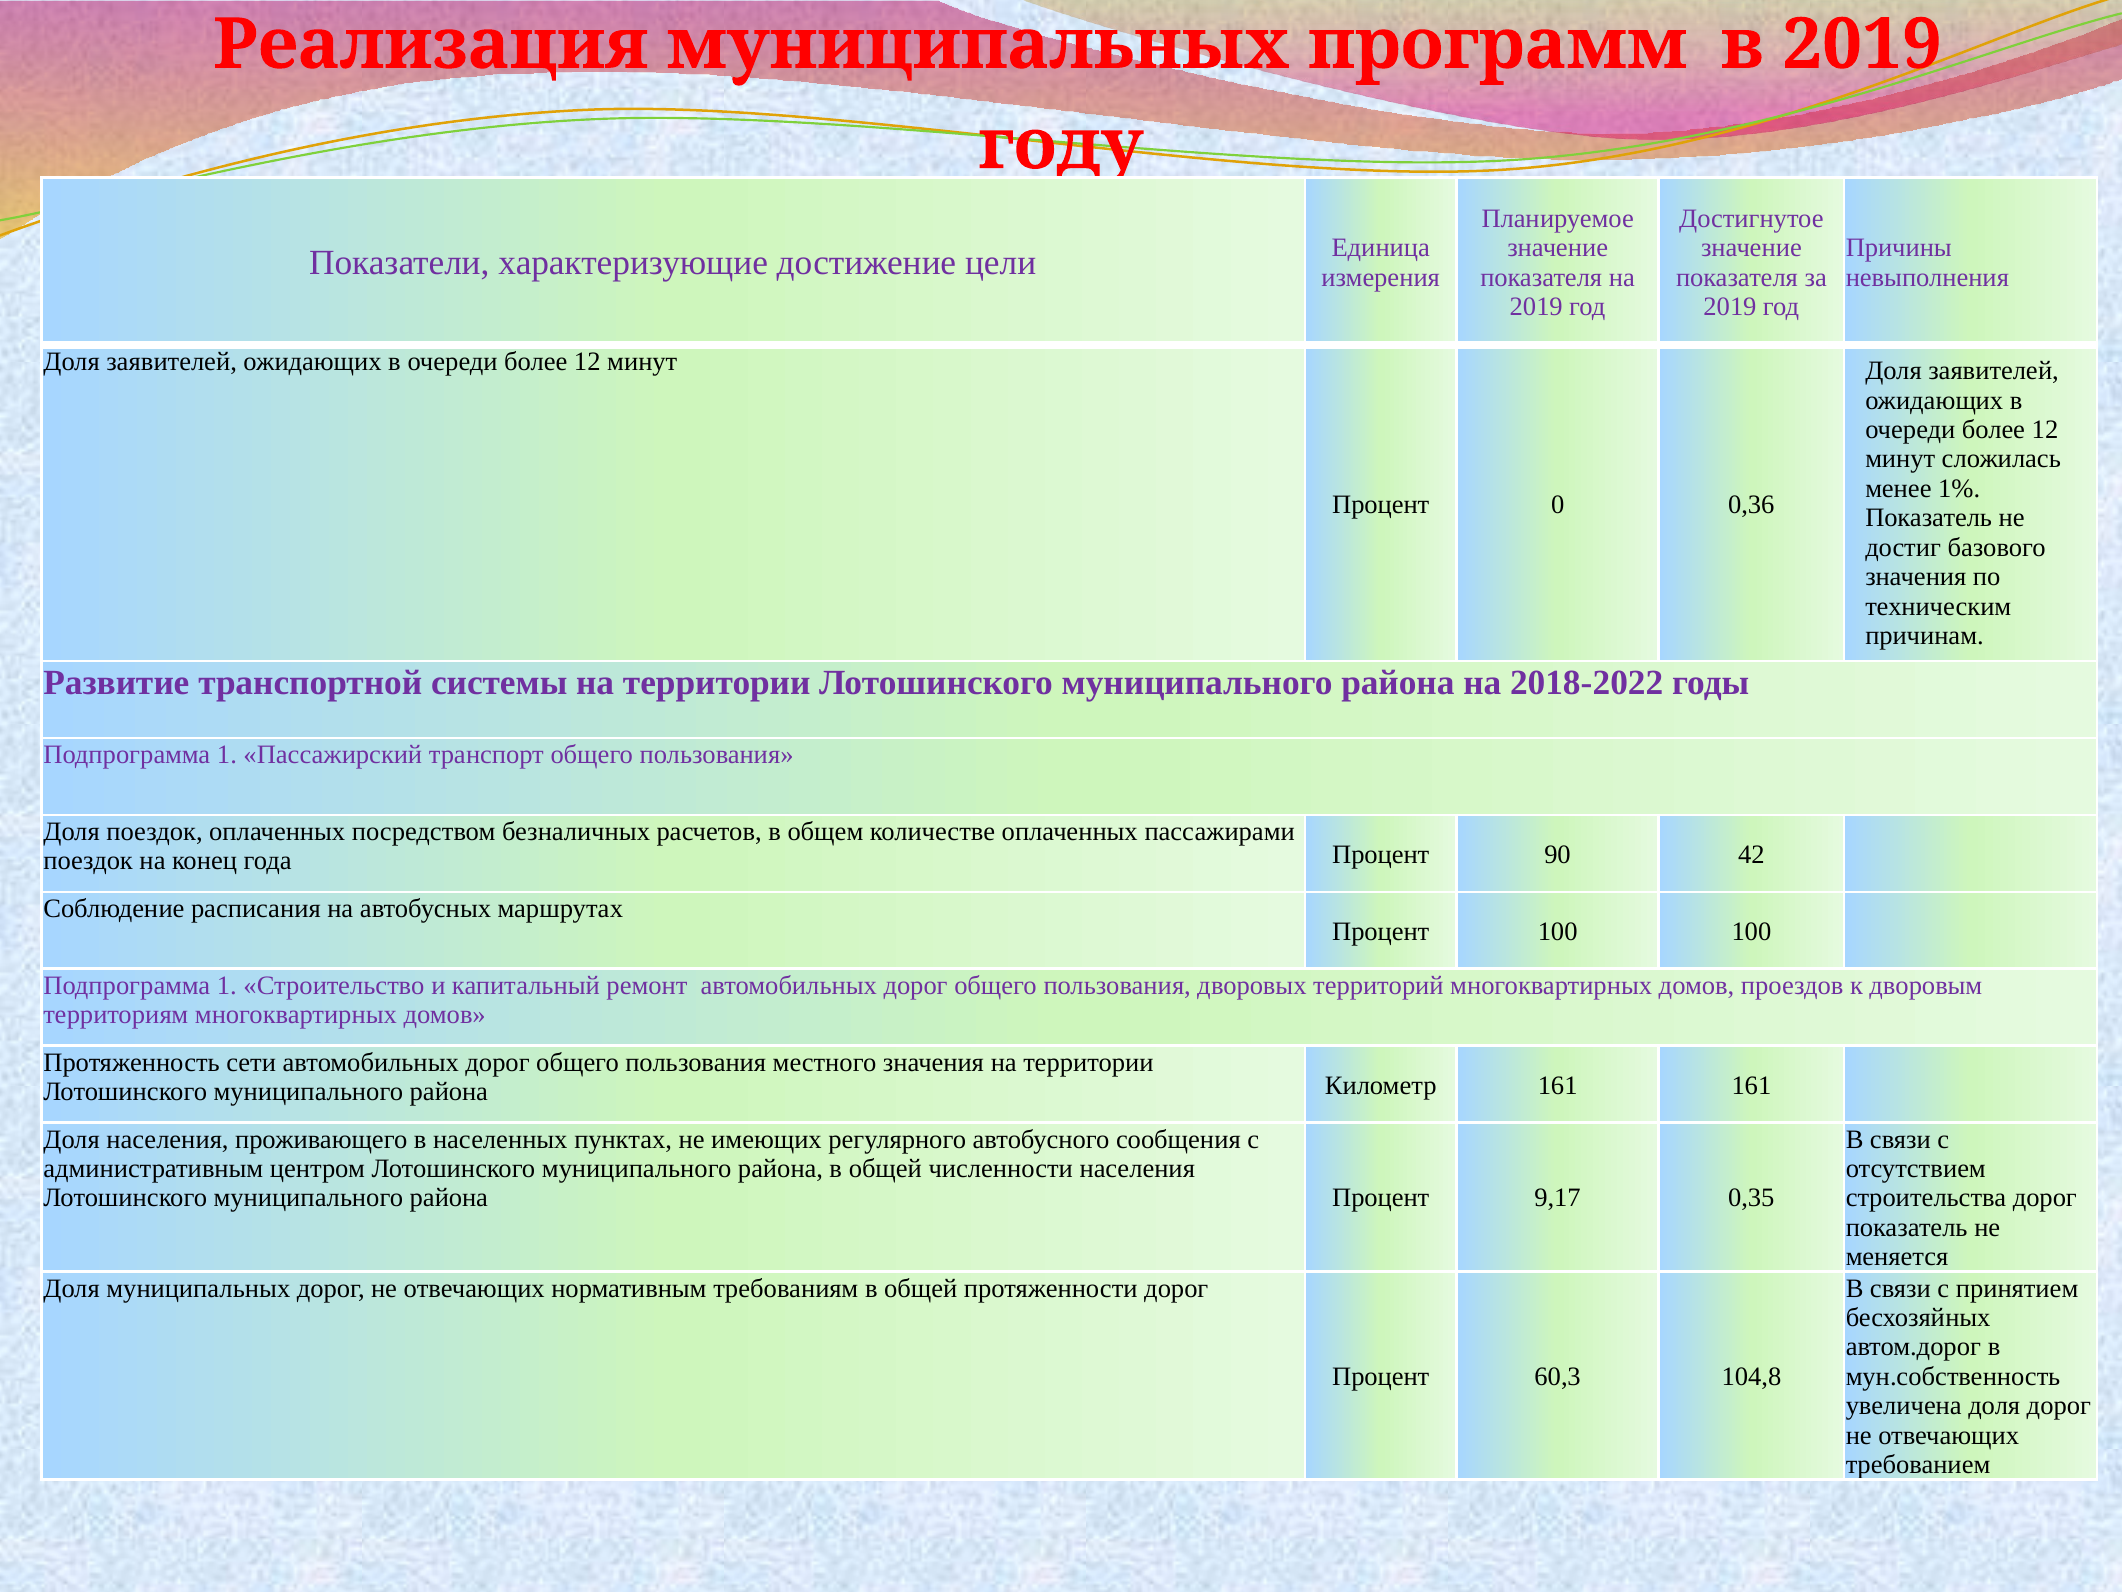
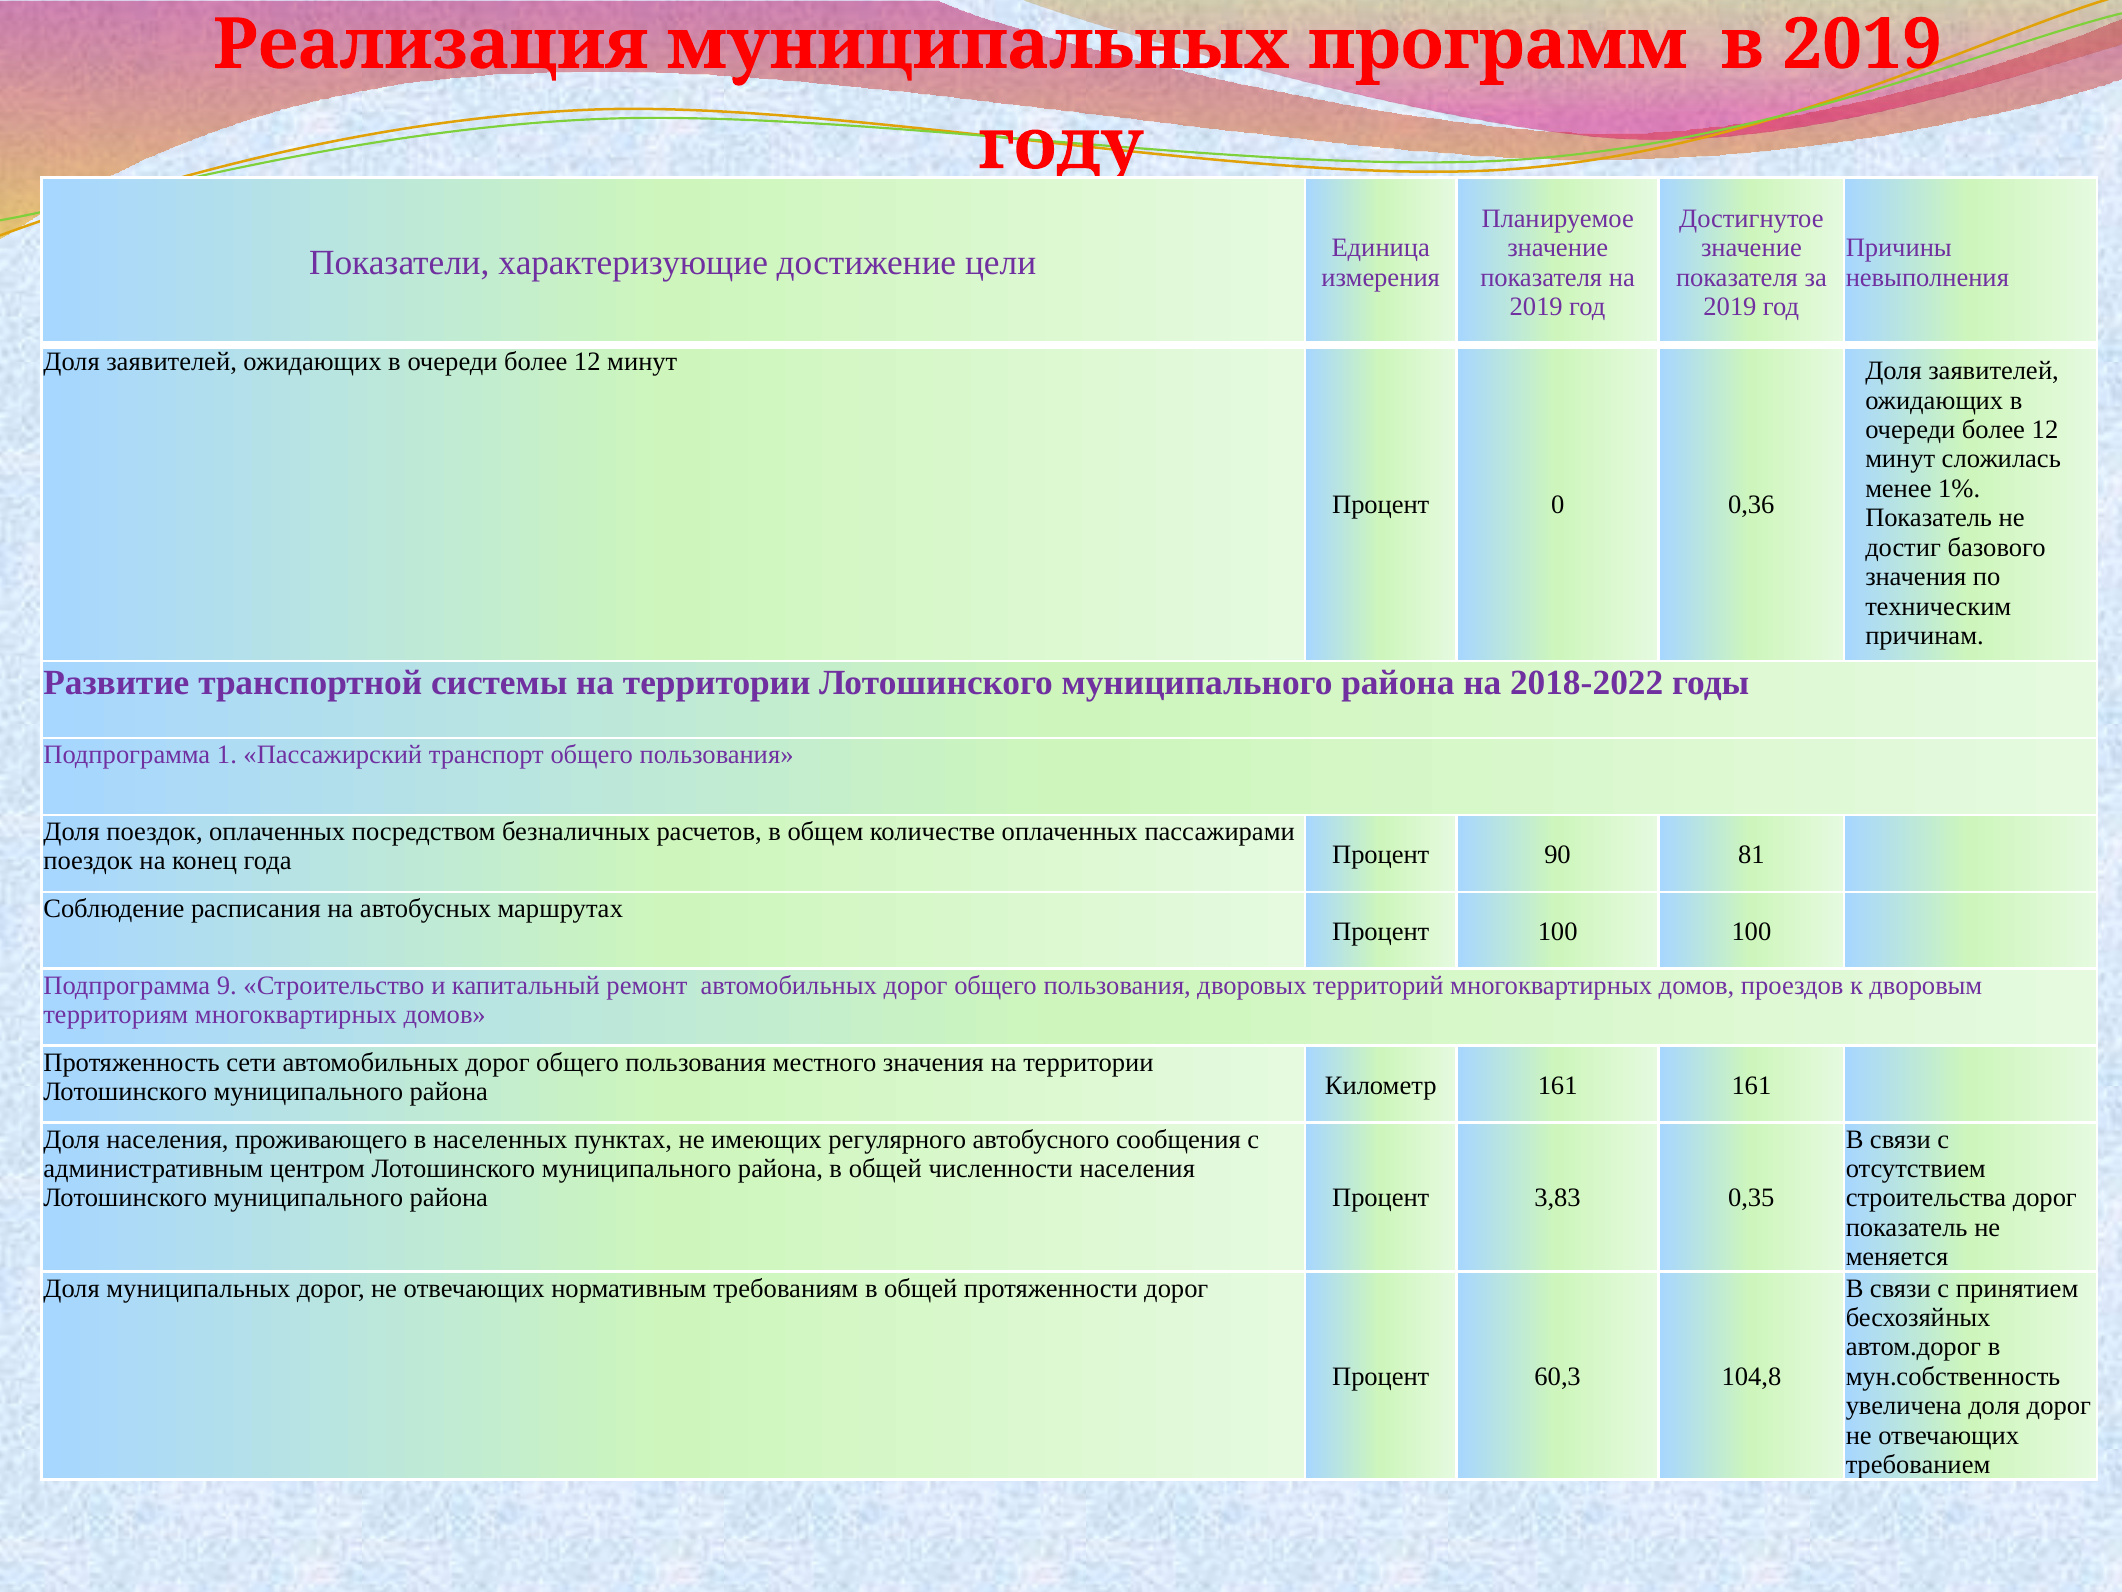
42: 42 -> 81
1 at (227, 985): 1 -> 9
9,17: 9,17 -> 3,83
